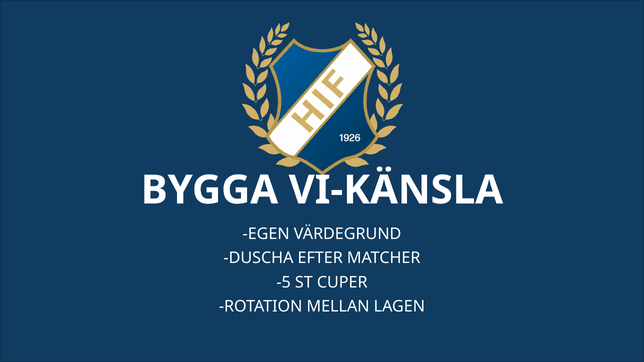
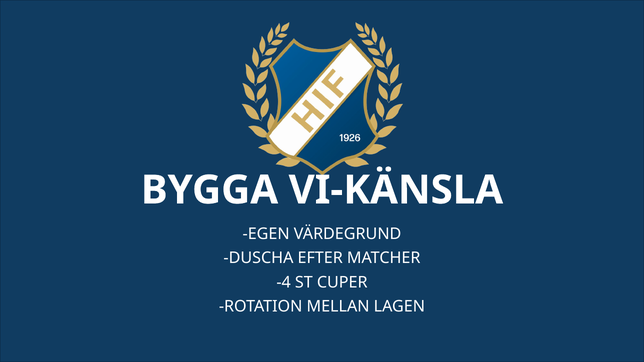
-5: -5 -> -4
